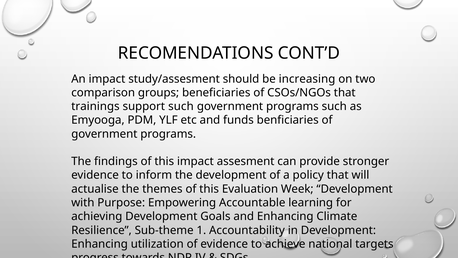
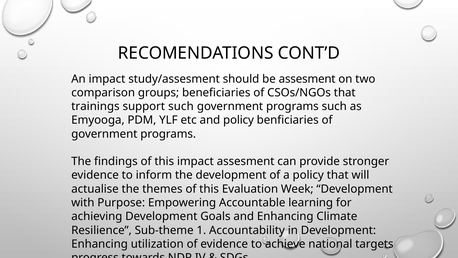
be increasing: increasing -> assesment
and funds: funds -> policy
